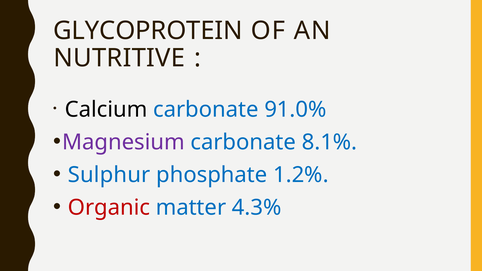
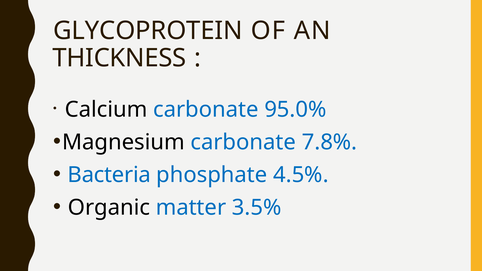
NUTRITIVE: NUTRITIVE -> THICKNESS
91.0%: 91.0% -> 95.0%
Magnesium colour: purple -> black
8.1%: 8.1% -> 7.8%
Sulphur: Sulphur -> Bacteria
1.2%: 1.2% -> 4.5%
Organic colour: red -> black
4.3%: 4.3% -> 3.5%
